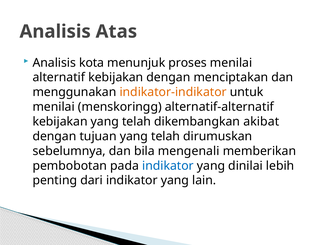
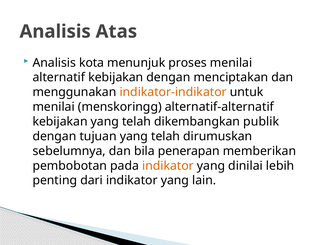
akibat: akibat -> publik
mengenali: mengenali -> penerapan
indikator at (168, 165) colour: blue -> orange
